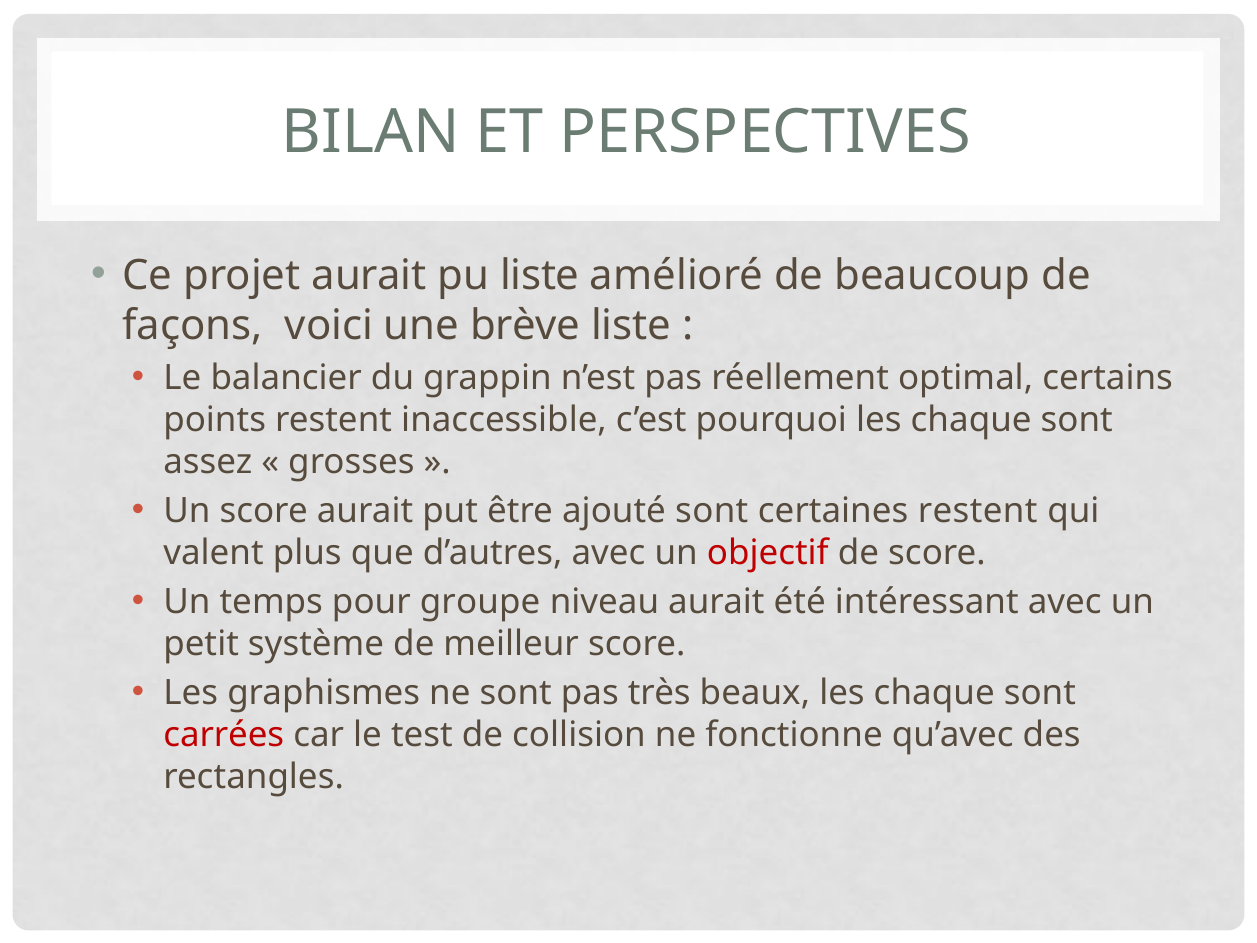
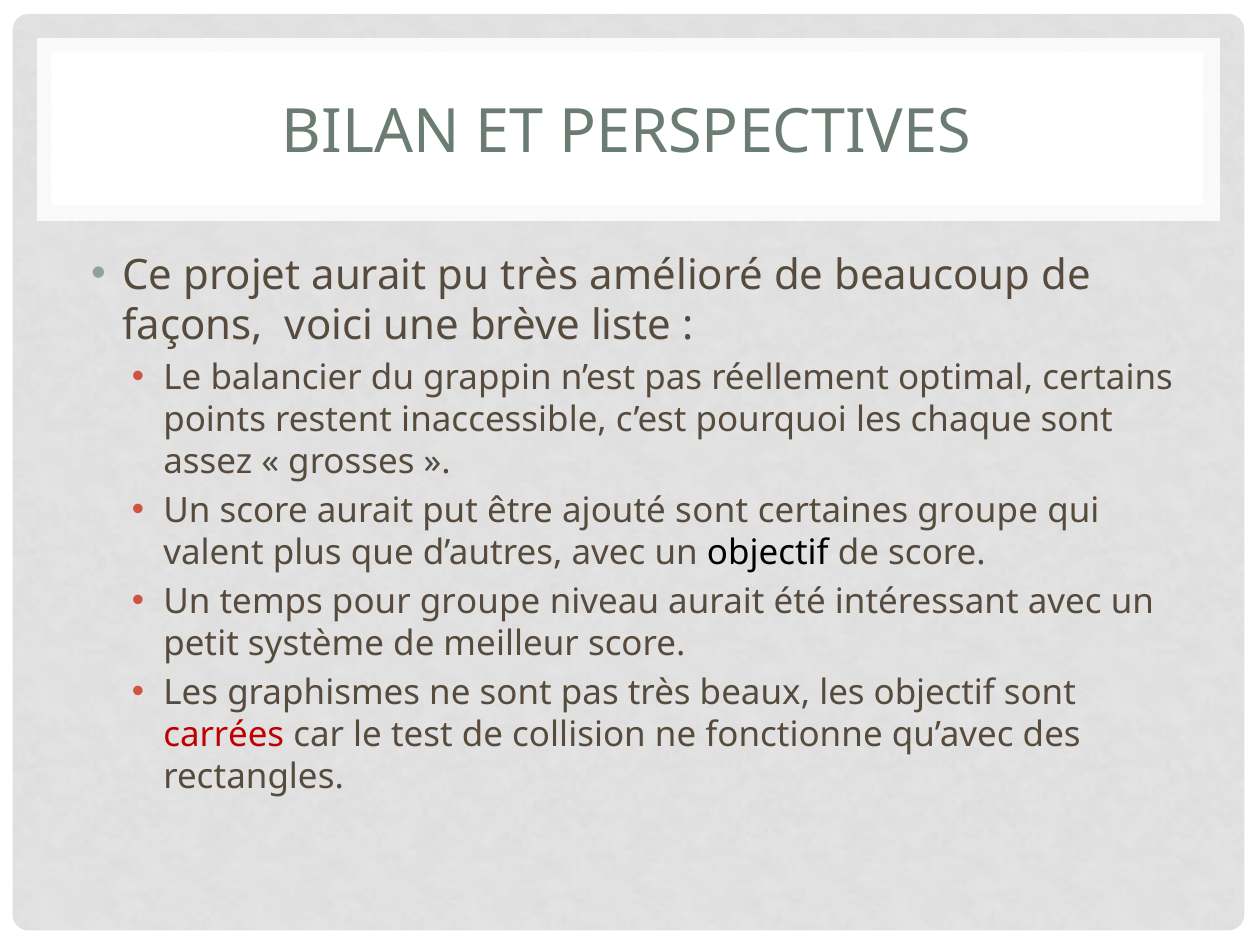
pu liste: liste -> très
certaines restent: restent -> groupe
objectif at (768, 553) colour: red -> black
beaux les chaque: chaque -> objectif
